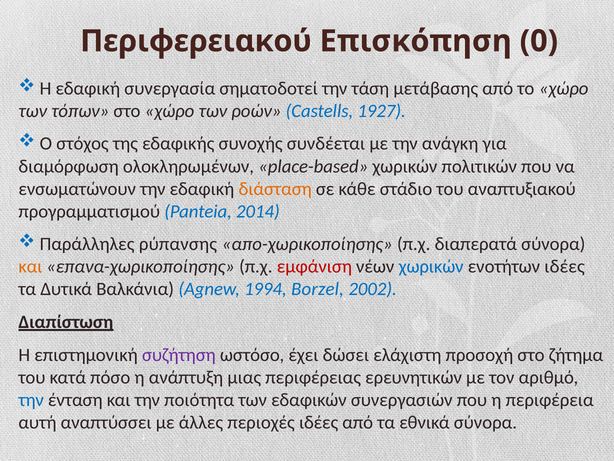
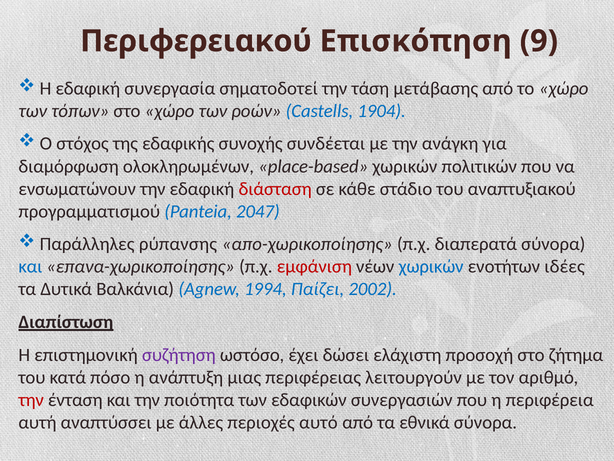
0: 0 -> 9
1927: 1927 -> 1904
διάσταση colour: orange -> red
2014: 2014 -> 2047
και at (30, 266) colour: orange -> blue
Borzel: Borzel -> Παίζει
ερευνητικών: ερευνητικών -> λειτουργούν
την at (31, 399) colour: blue -> red
περιοχές ιδέες: ιδέες -> αυτό
